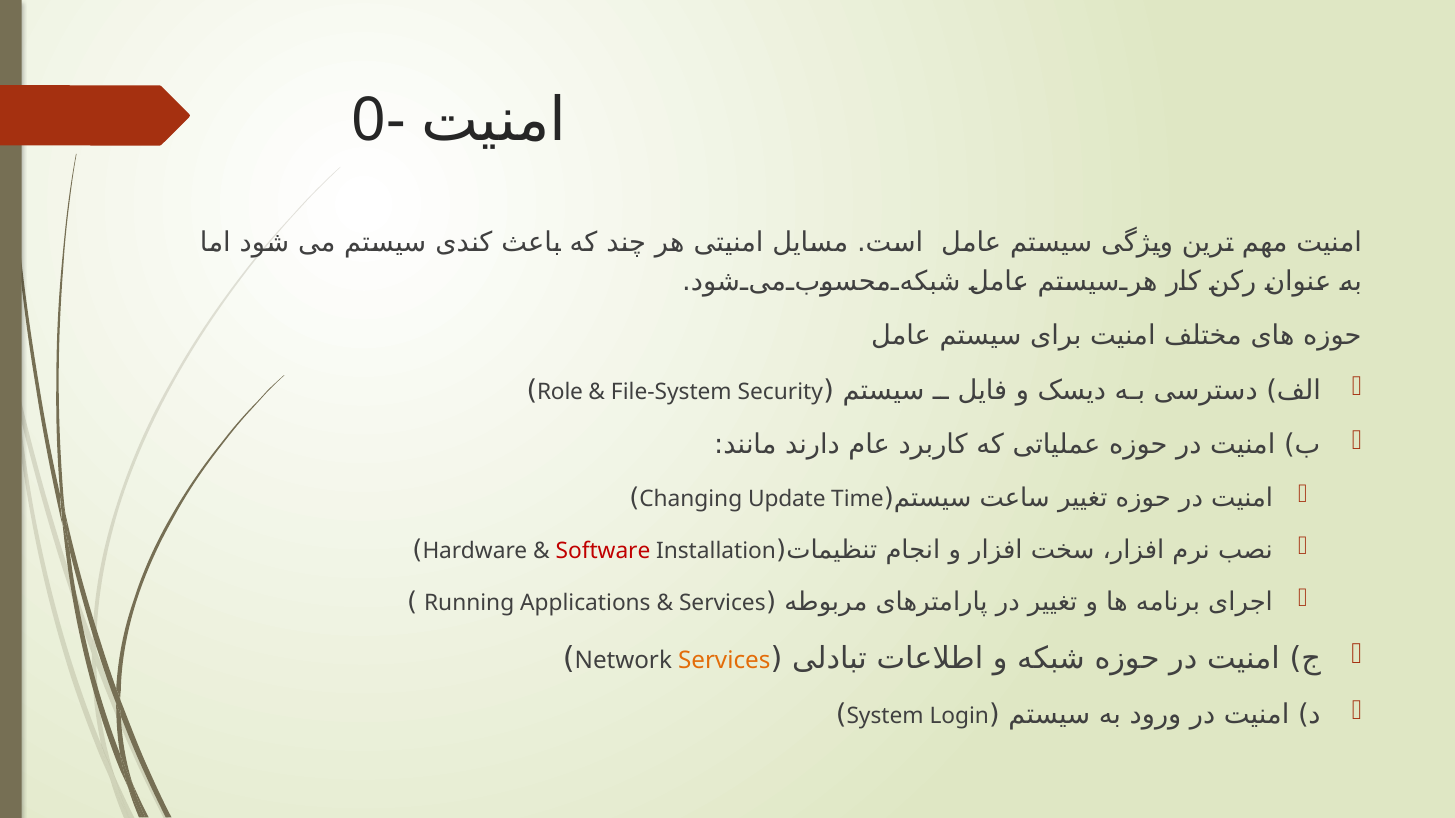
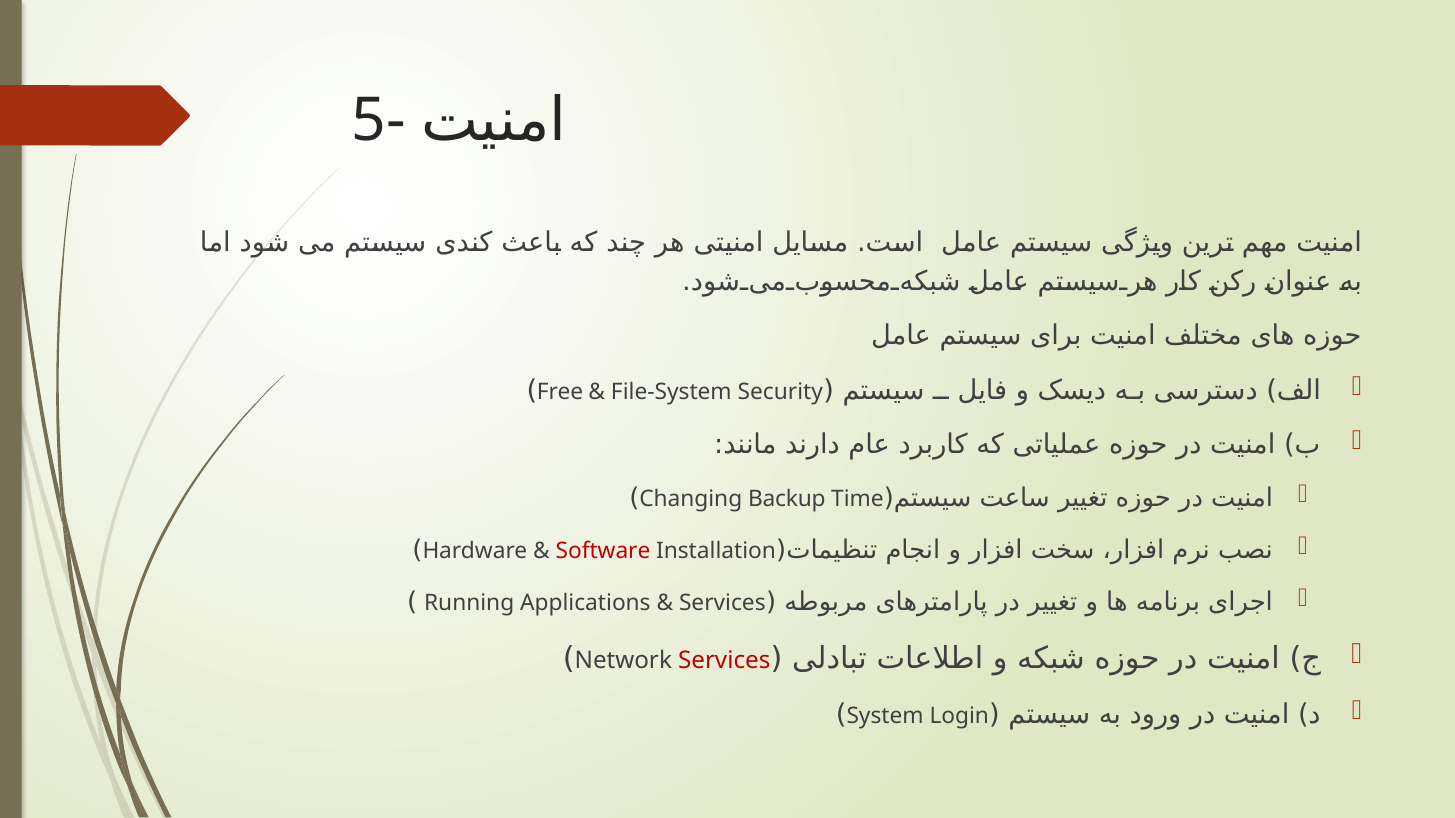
0-: 0- -> 5-
Role: Role -> Free
Update: Update -> Backup
Services at (724, 661) colour: orange -> red
